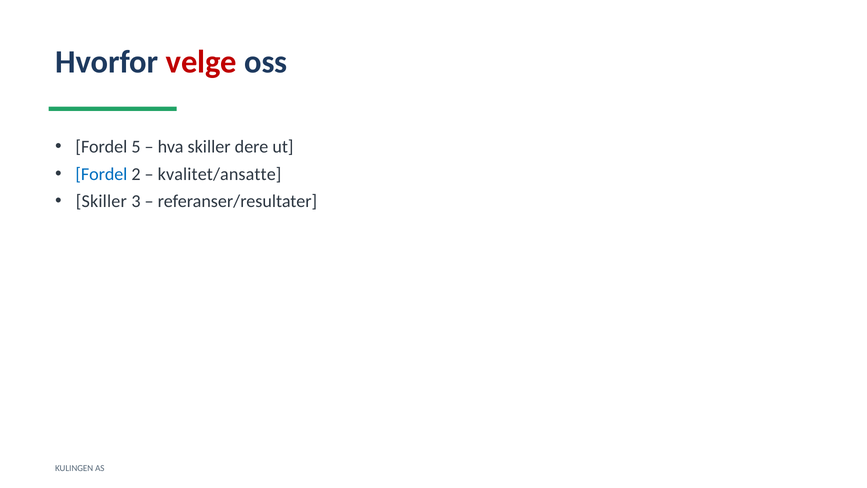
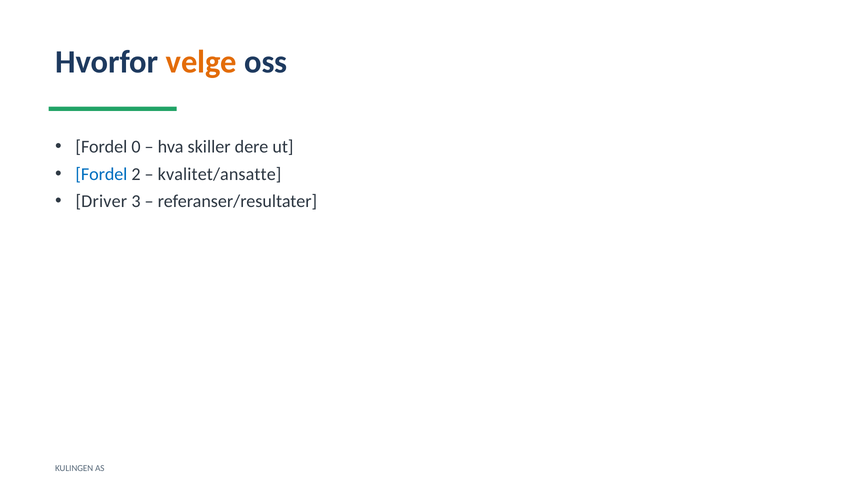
velge colour: red -> orange
5: 5 -> 0
Skiller at (101, 201): Skiller -> Driver
